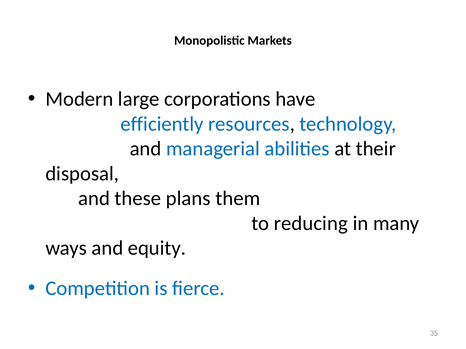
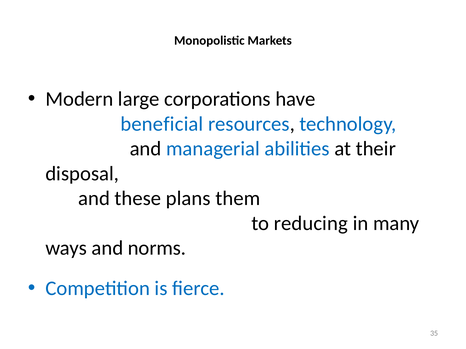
efficiently: efficiently -> beneficial
equity: equity -> norms
